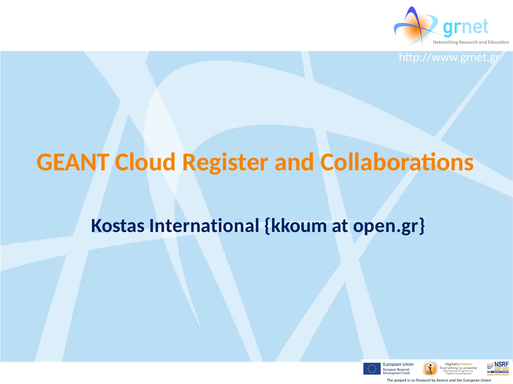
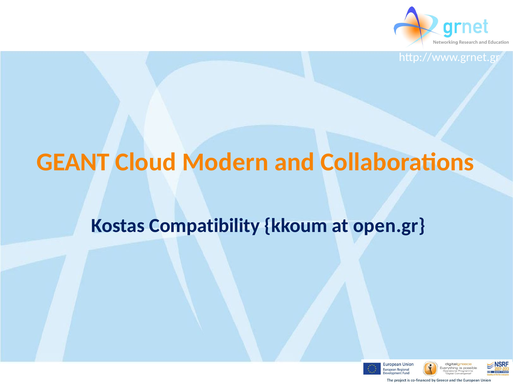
Register: Register -> Modern
International: International -> Compatibility
